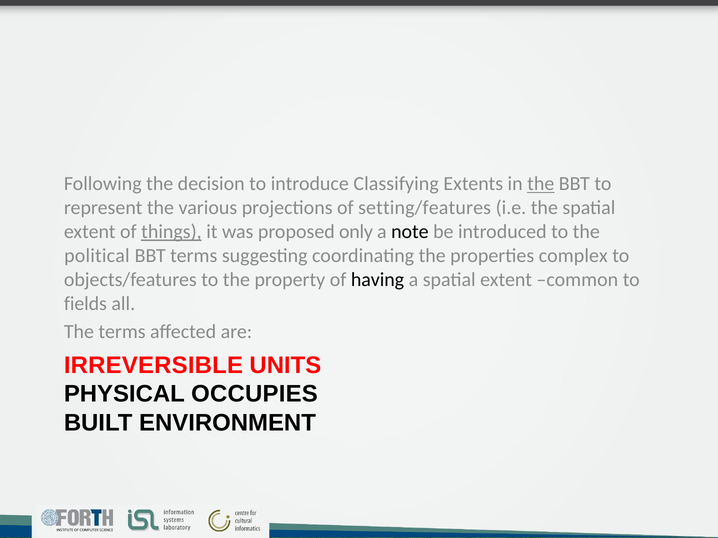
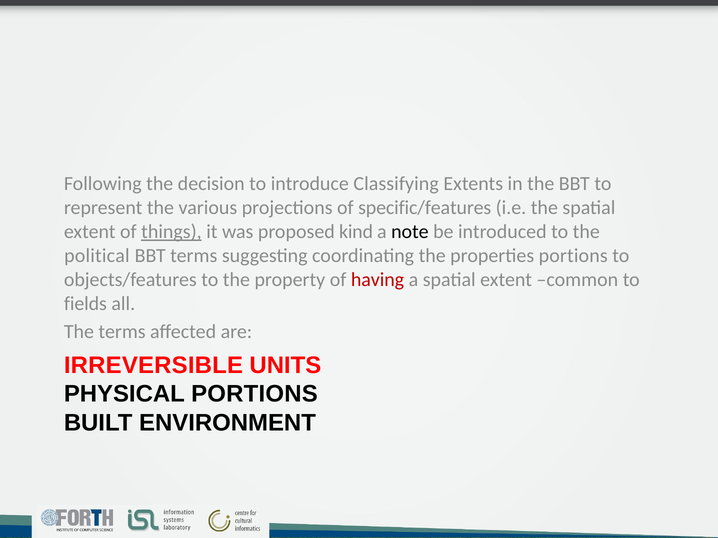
the at (541, 184) underline: present -> none
setting/features: setting/features -> specific/features
only: only -> kind
properties complex: complex -> portions
having colour: black -> red
PHYSICAL OCCUPIES: OCCUPIES -> PORTIONS
